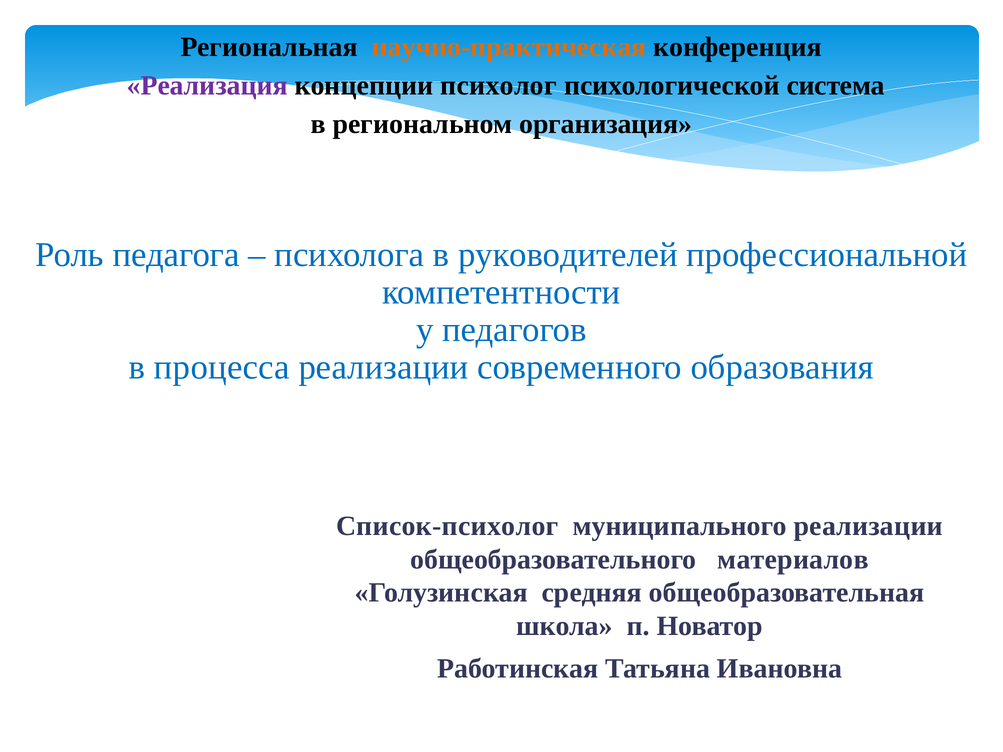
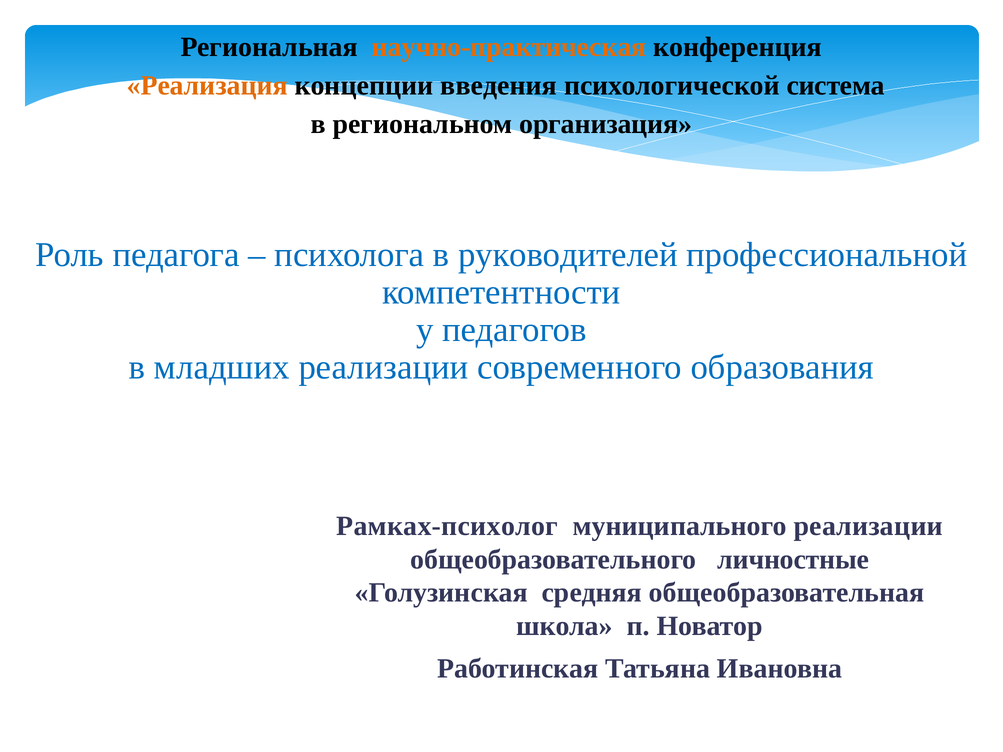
Реализация colour: purple -> orange
психолог: психолог -> введения
процесса: процесса -> младших
Список-психолог: Список-психолог -> Рамках-психолог
материалов: материалов -> личностные
